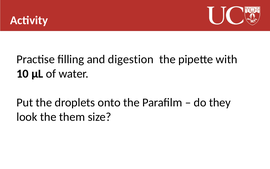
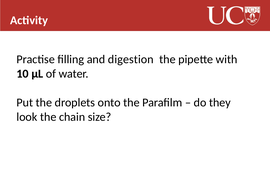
them: them -> chain
